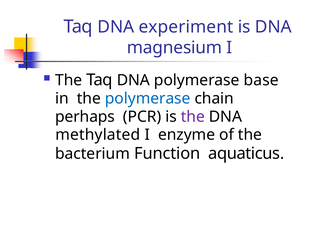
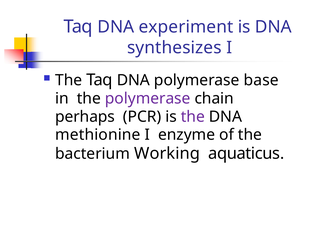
magnesium: magnesium -> synthesizes
polymerase at (148, 99) colour: blue -> purple
methylated: methylated -> methionine
Function: Function -> Working
